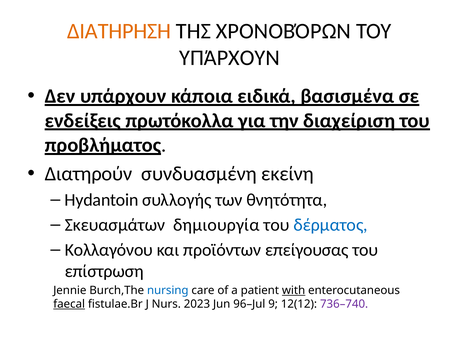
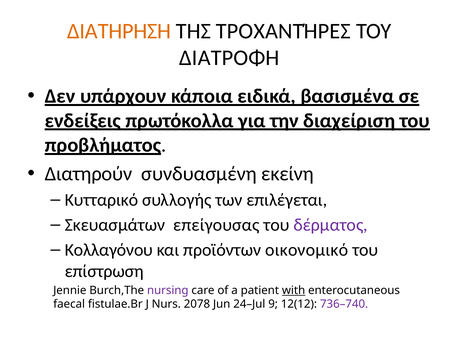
ΧΡΟΝΟΒΌΡΩΝ: ΧΡΟΝΟΒΌΡΩΝ -> ΤΡΟΧΑΝΤΉΡΕΣ
ΥΠΆΡΧΟΥΝ at (229, 58): ΥΠΆΡΧΟΥΝ -> ΔΙΑΤΡΟΦΗ
Hydantoin: Hydantoin -> Κυτταρικό
θνητότητα: θνητότητα -> επιλέγεται
δημιουργία: δημιουργία -> επείγουσας
δέρματος colour: blue -> purple
επείγουσας: επείγουσας -> οικονομικό
nursing colour: blue -> purple
faecal underline: present -> none
2023: 2023 -> 2078
96–Jul: 96–Jul -> 24–Jul
